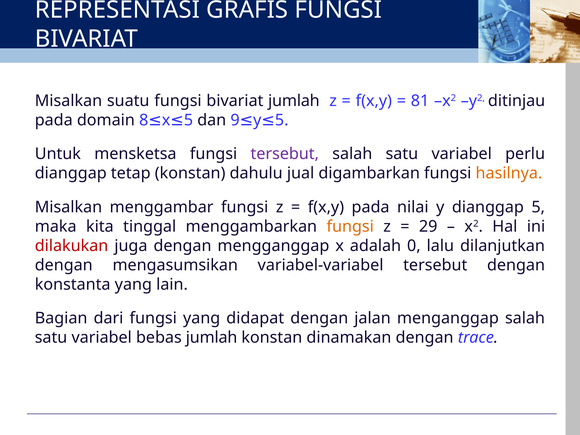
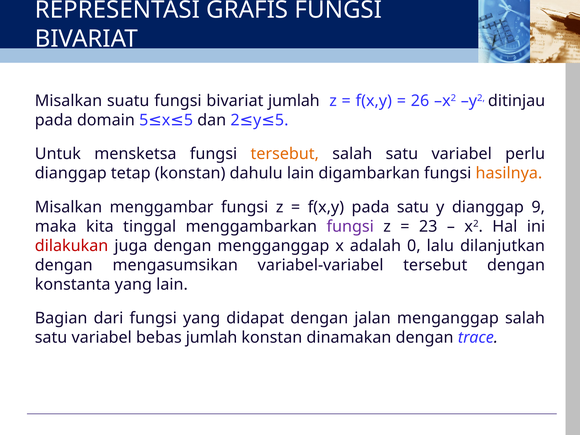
81: 81 -> 26
9: 9 -> 2
domain 8: 8 -> 5
tersebut at (285, 154) colour: purple -> orange
dahulu jual: jual -> lain
pada nilai: nilai -> satu
dianggap 5: 5 -> 9
fungsi at (350, 226) colour: orange -> purple
29: 29 -> 23
